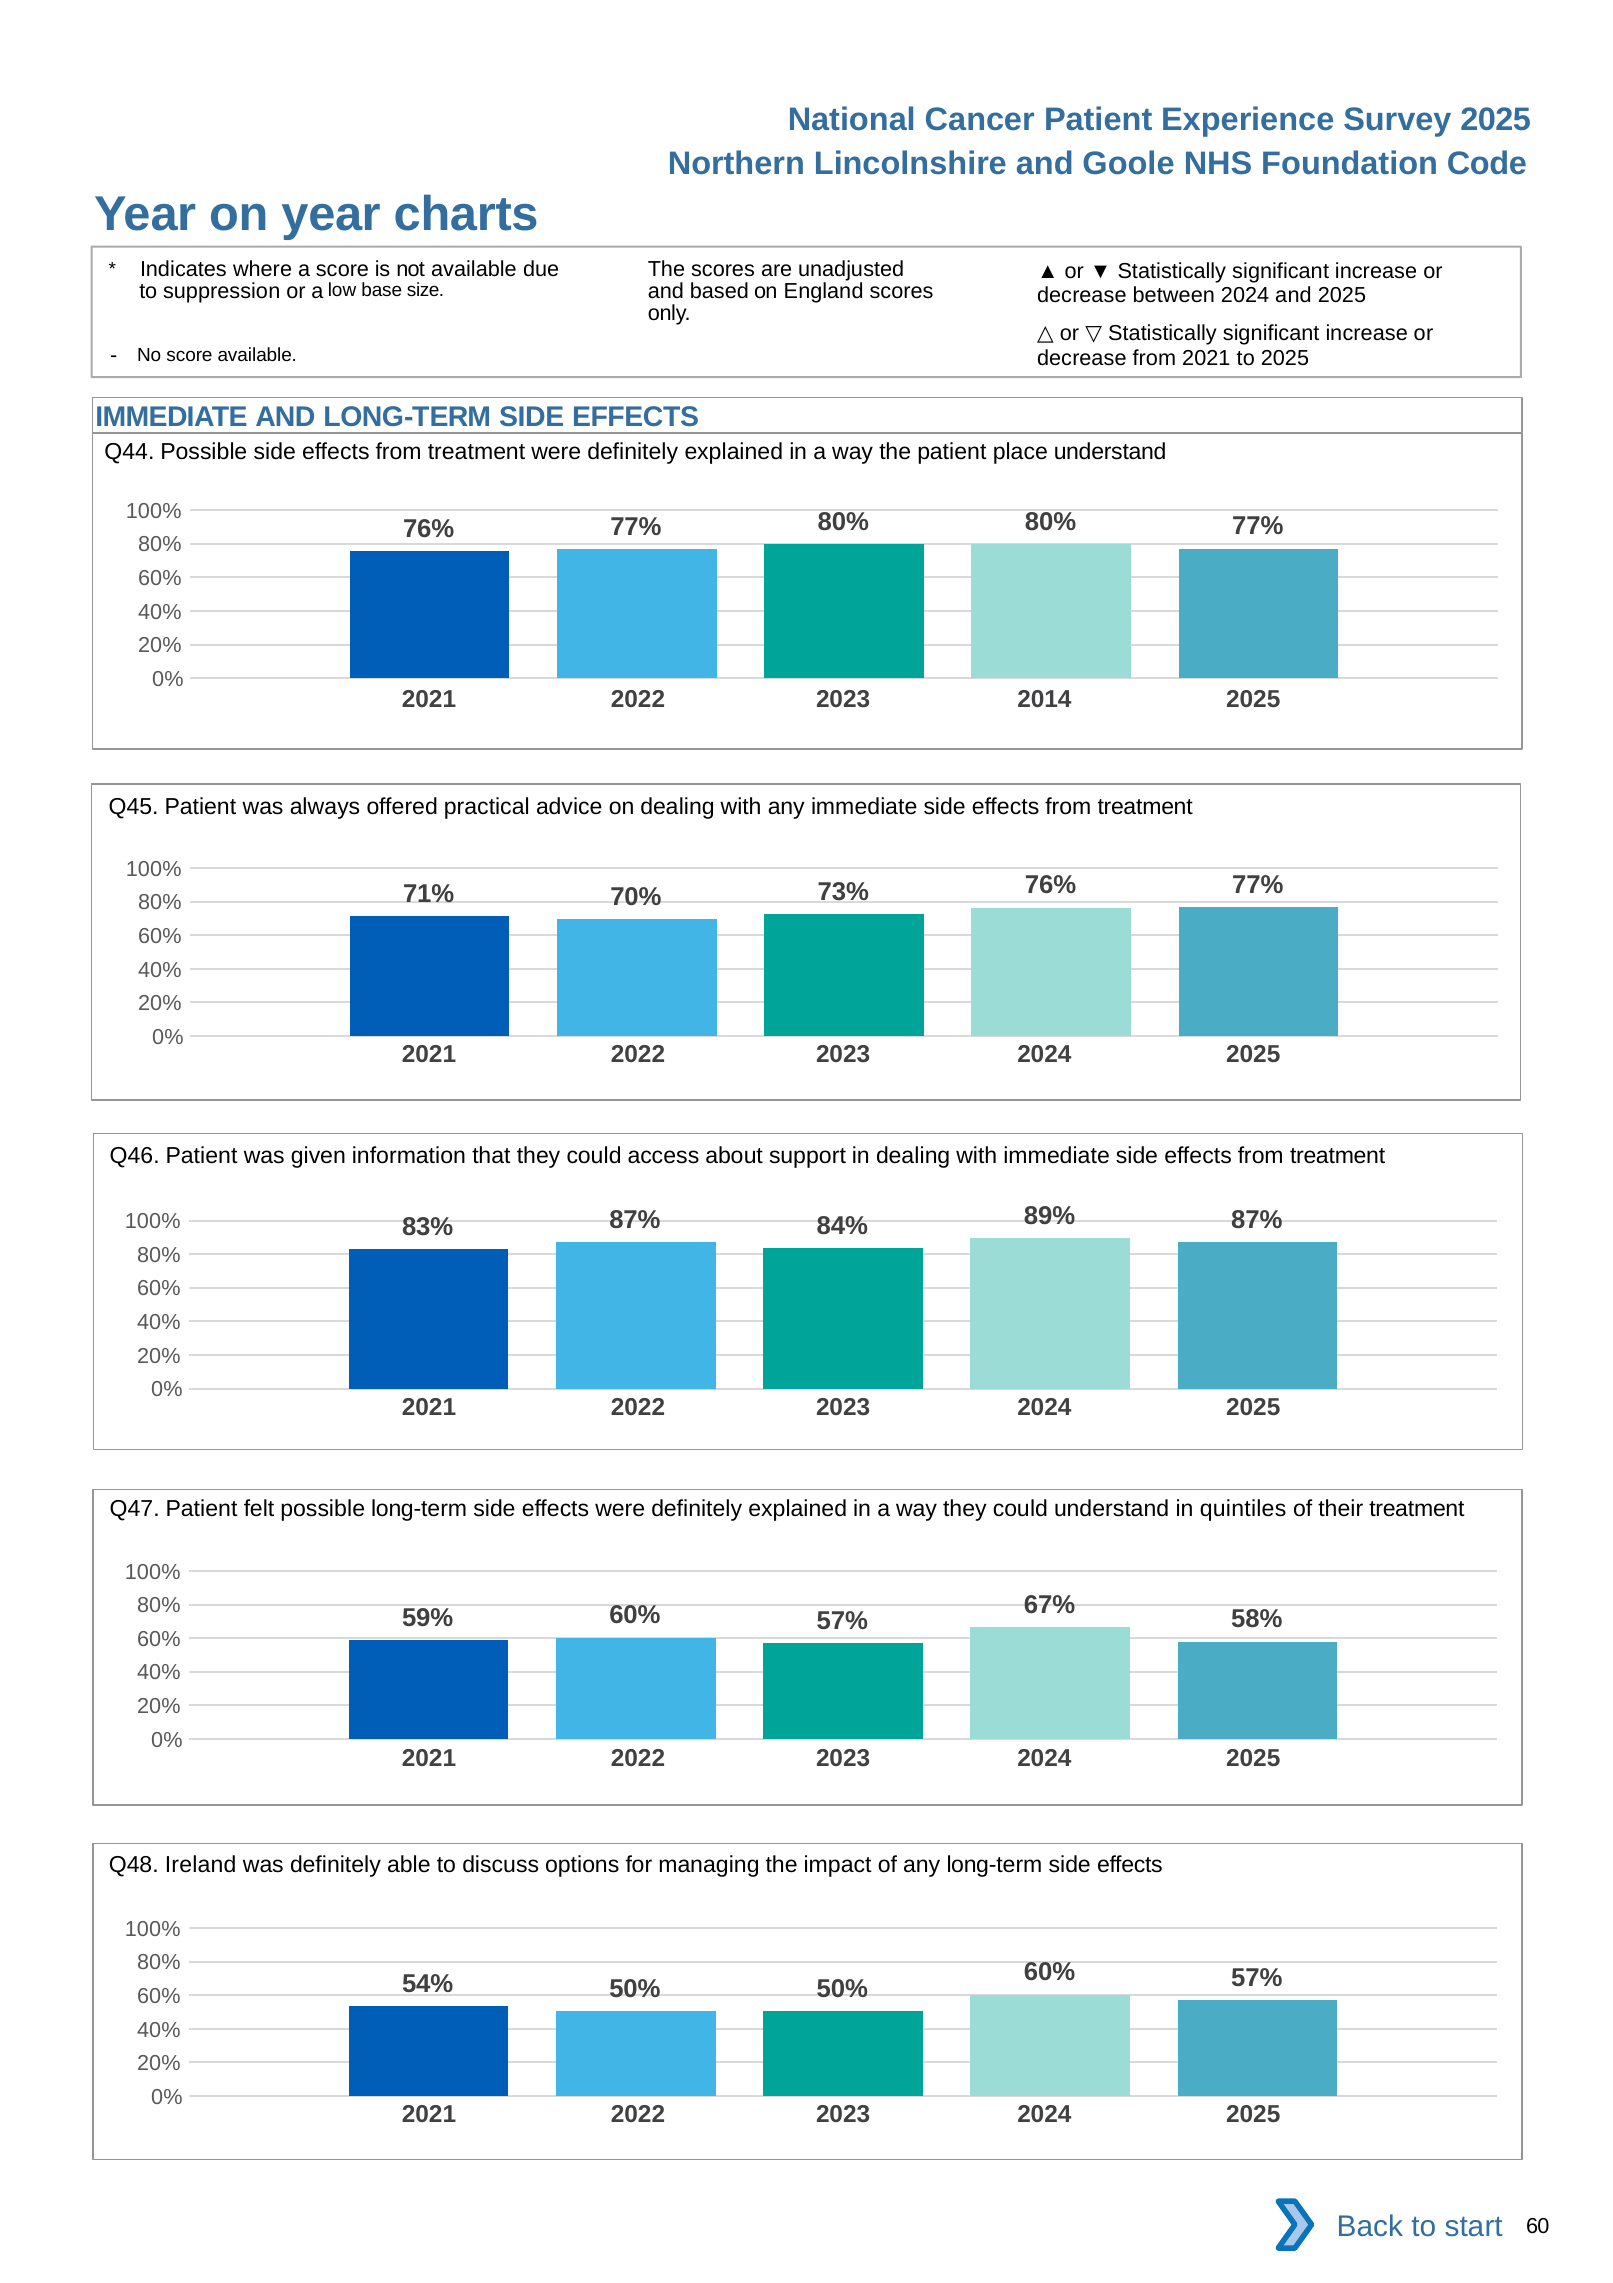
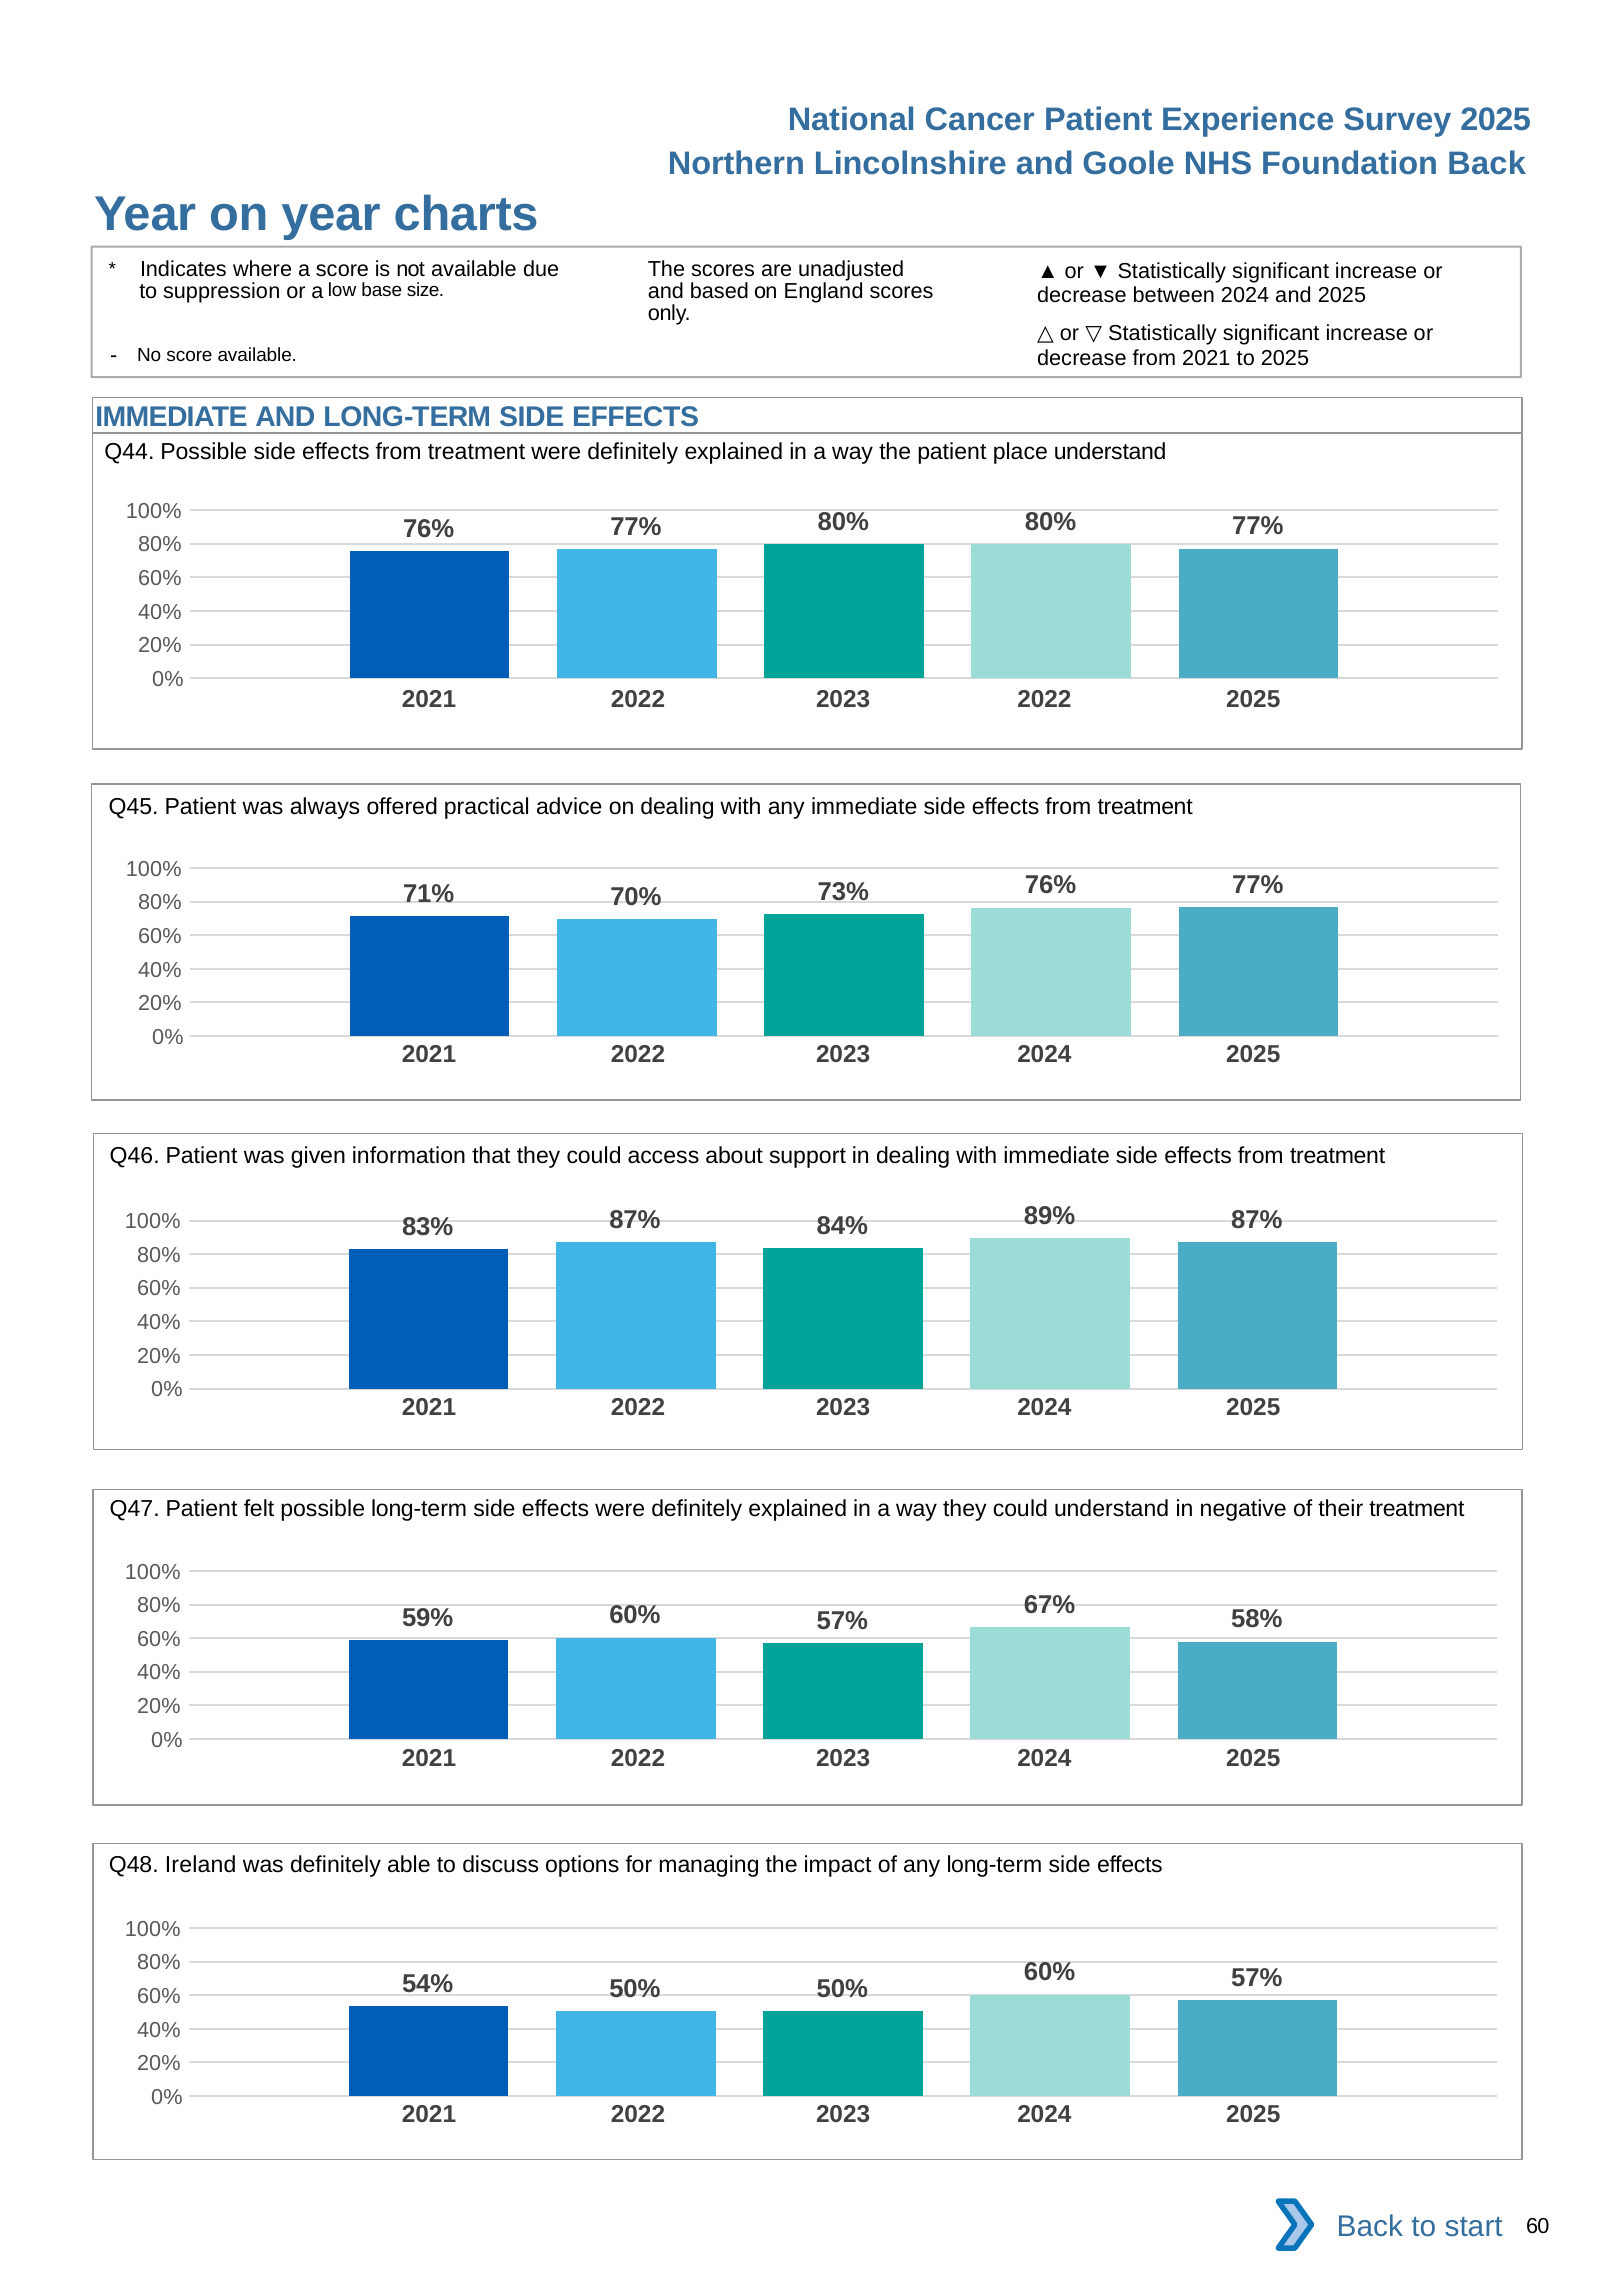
Foundation Code: Code -> Back
2023 2014: 2014 -> 2022
quintiles: quintiles -> negative
